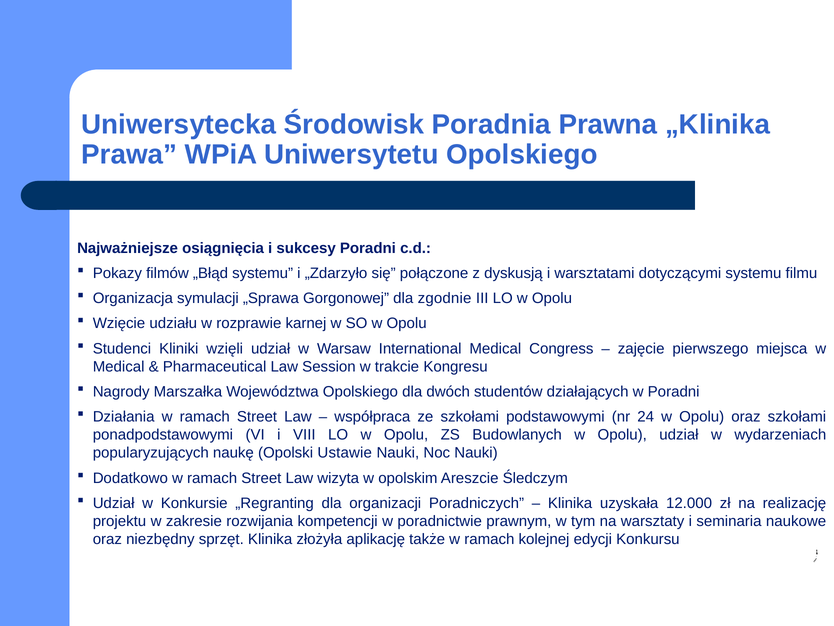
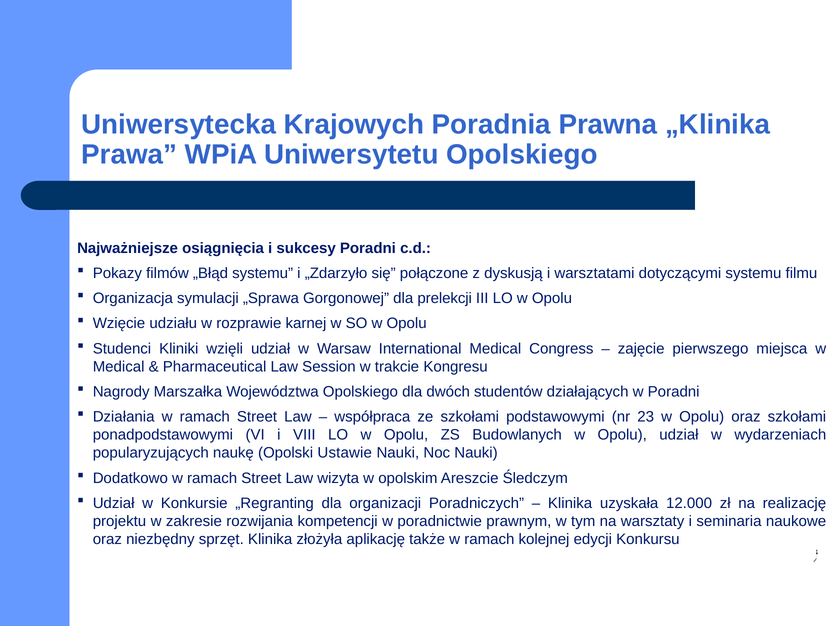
Środowisk: Środowisk -> Krajowych
zgodnie: zgodnie -> prelekcji
24: 24 -> 23
